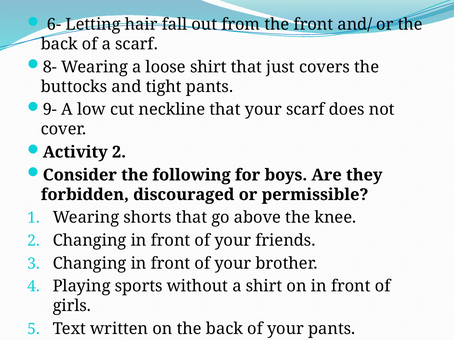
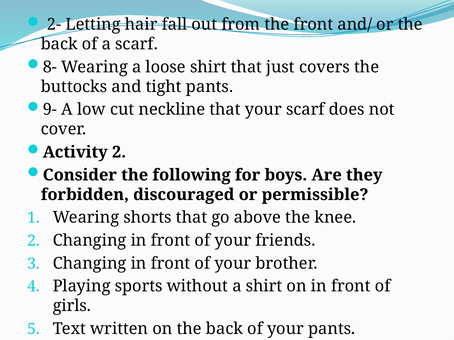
6-: 6- -> 2-
